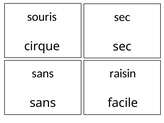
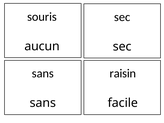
cirque: cirque -> aucun
